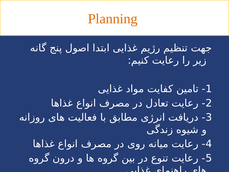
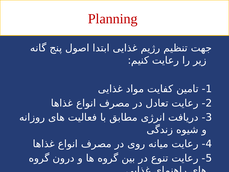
Planning colour: orange -> red
